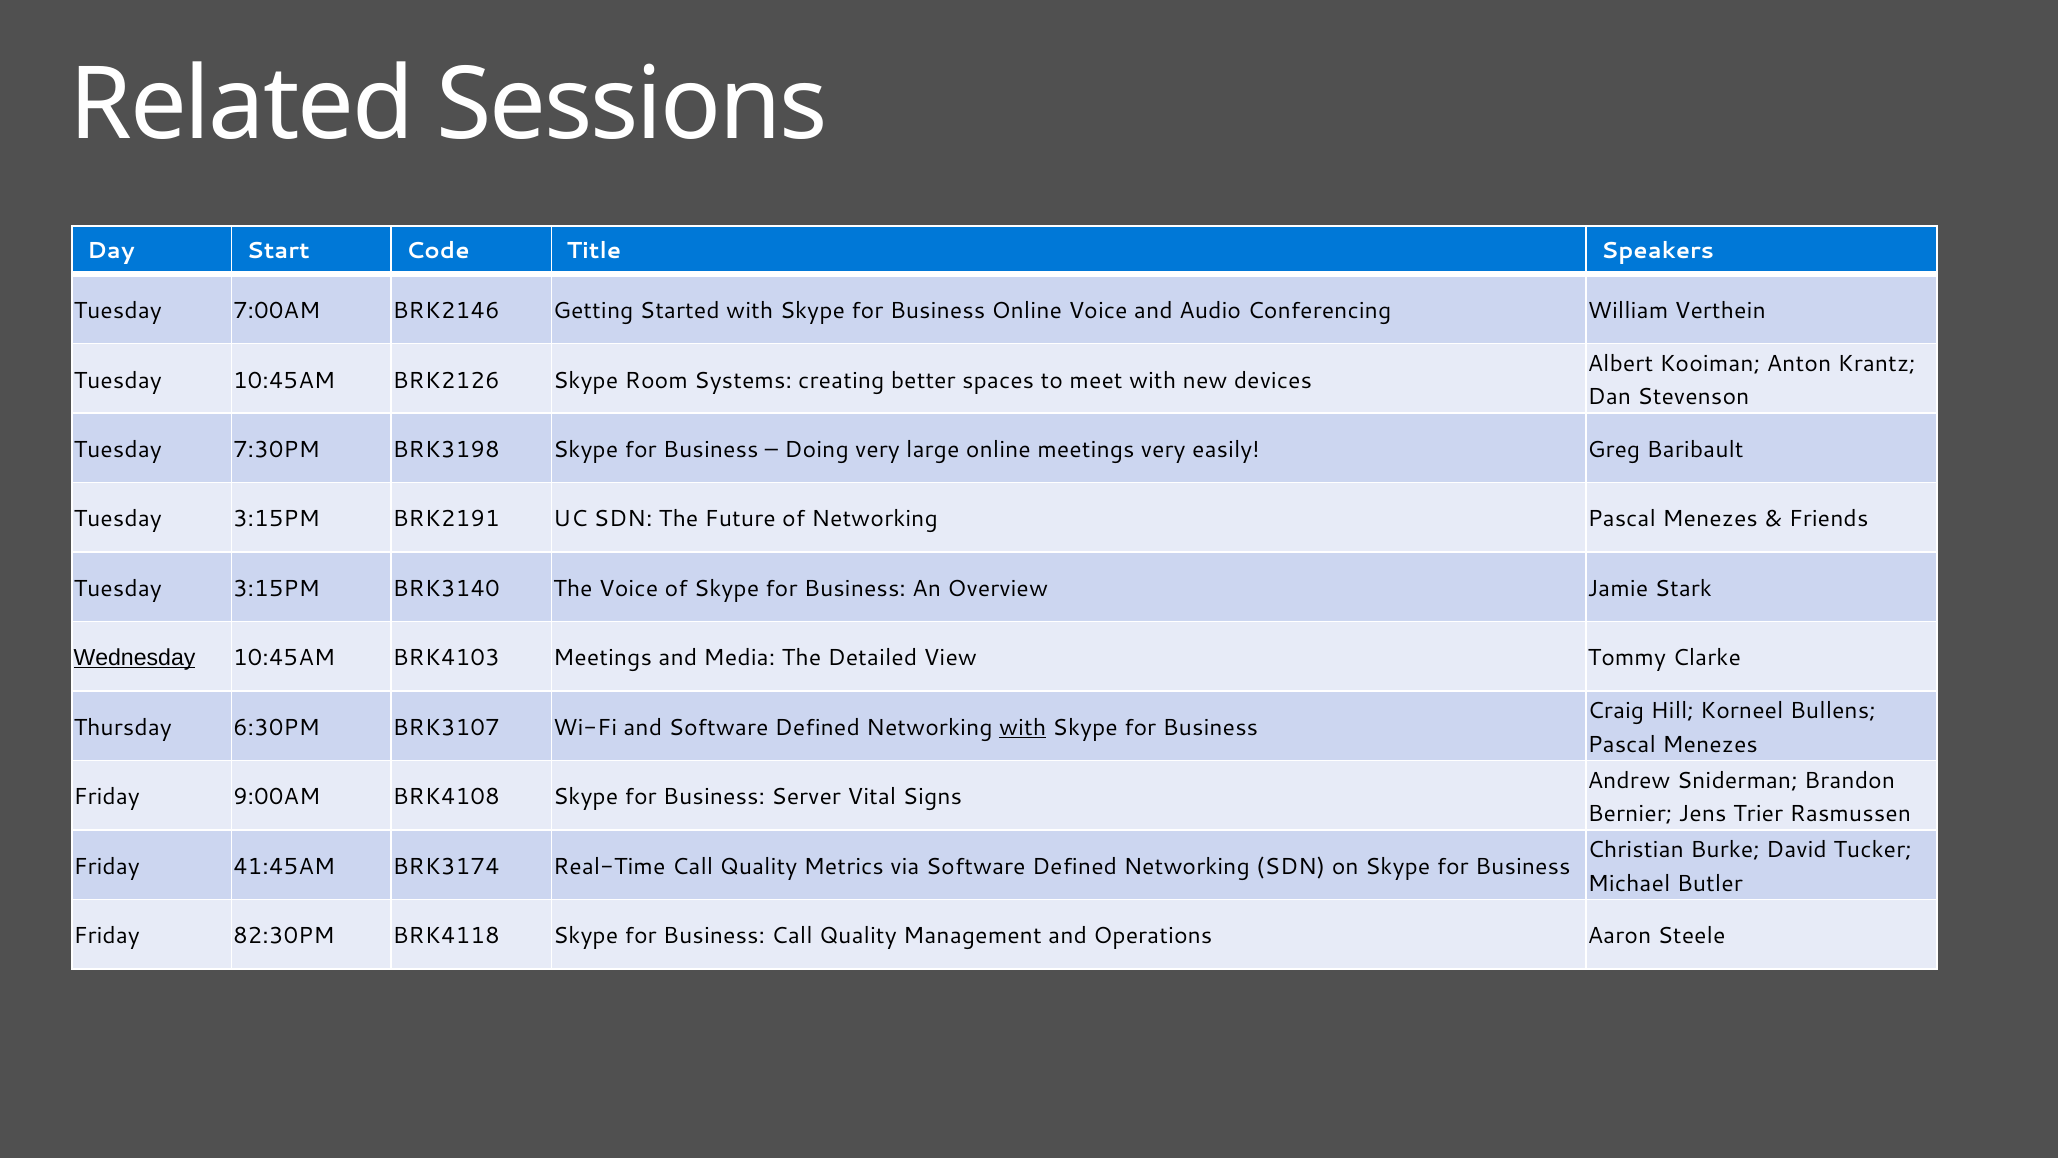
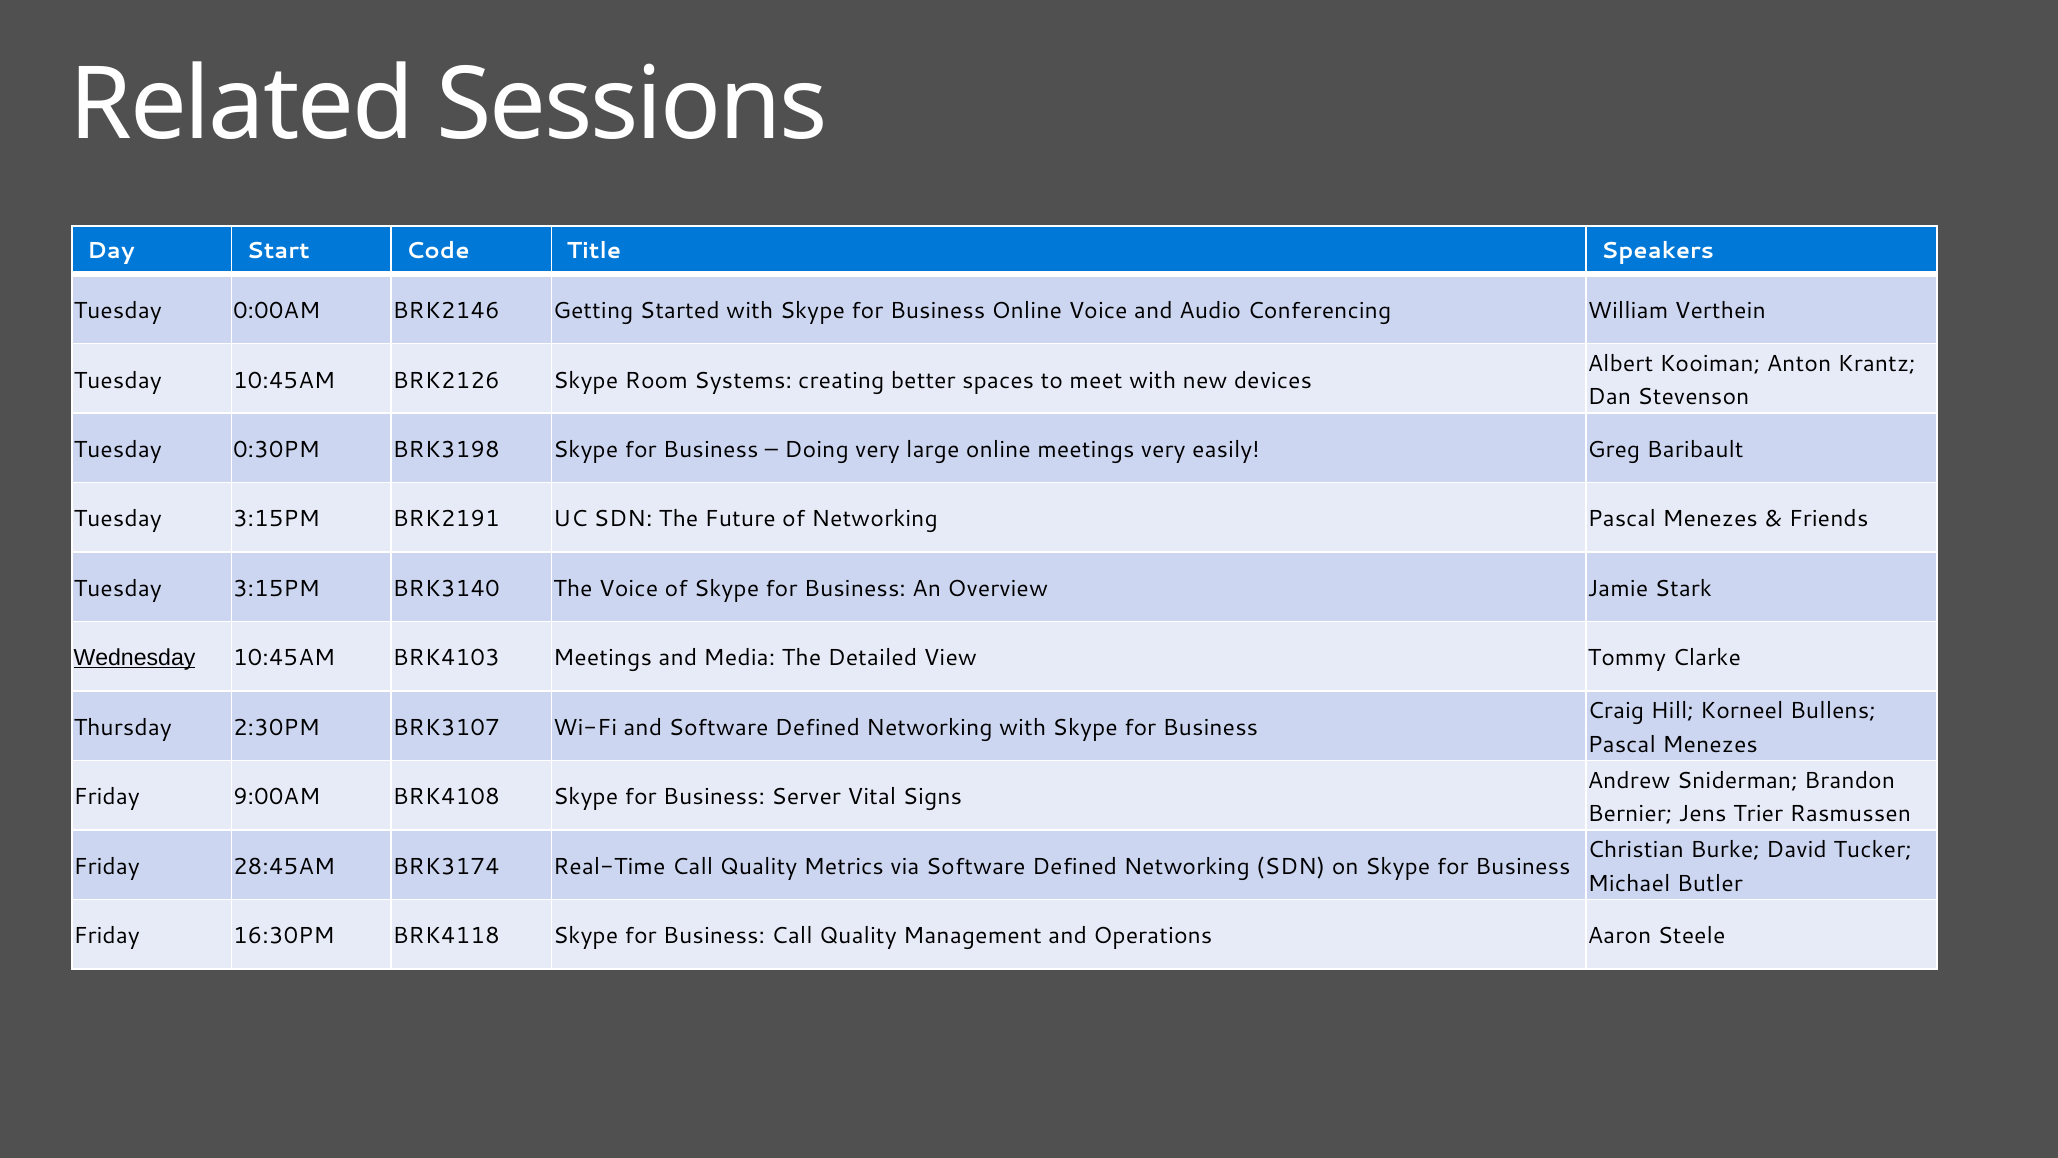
7:00AM: 7:00AM -> 0:00AM
7:30PM: 7:30PM -> 0:30PM
6:30PM: 6:30PM -> 2:30PM
with at (1023, 728) underline: present -> none
41:45AM: 41:45AM -> 28:45AM
82:30PM: 82:30PM -> 16:30PM
